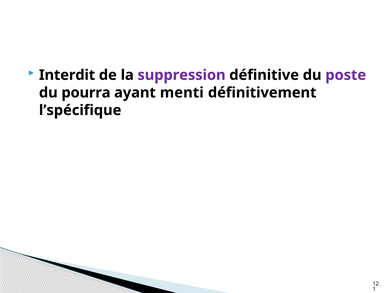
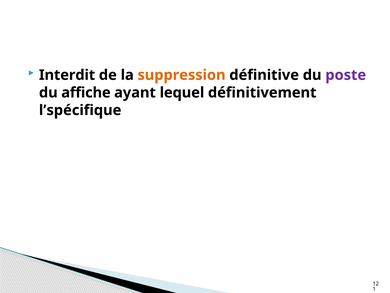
suppression colour: purple -> orange
pourra: pourra -> affiche
menti: menti -> lequel
